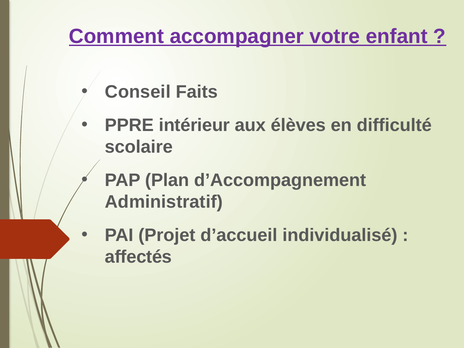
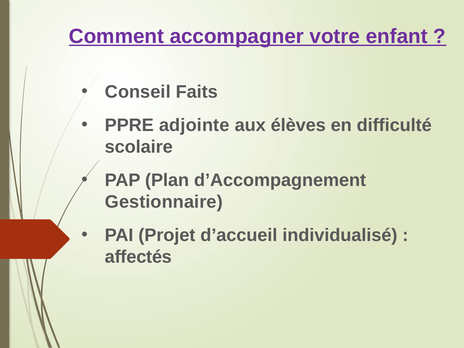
intérieur: intérieur -> adjointe
Administratif: Administratif -> Gestionnaire
